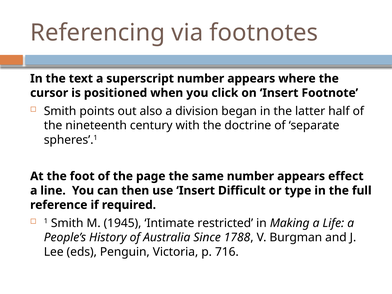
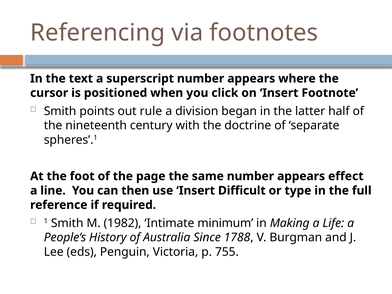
also: also -> rule
1945: 1945 -> 1982
restricted: restricted -> minimum
716: 716 -> 755
